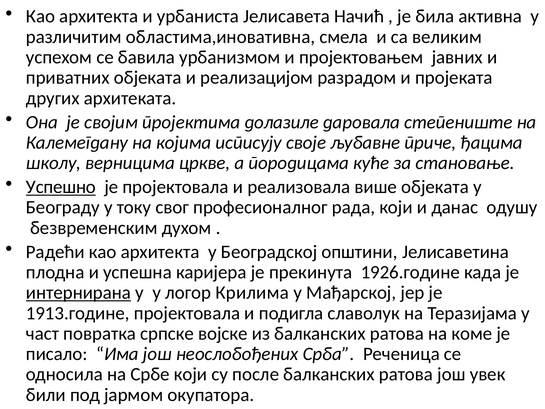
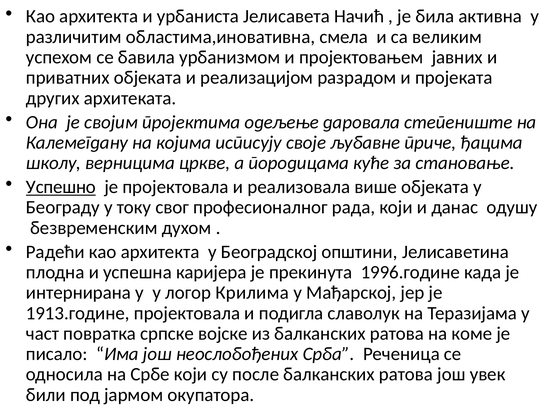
долазиле: долазиле -> одељење
1926.године: 1926.године -> 1996.године
интернирана underline: present -> none
